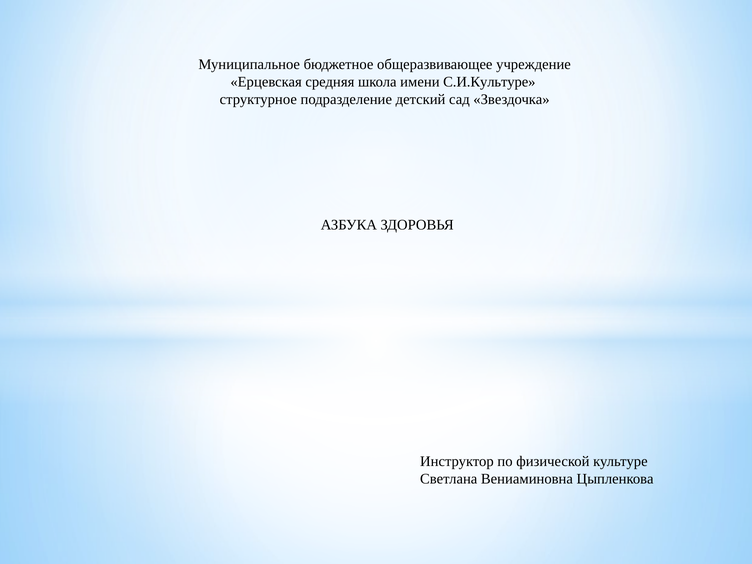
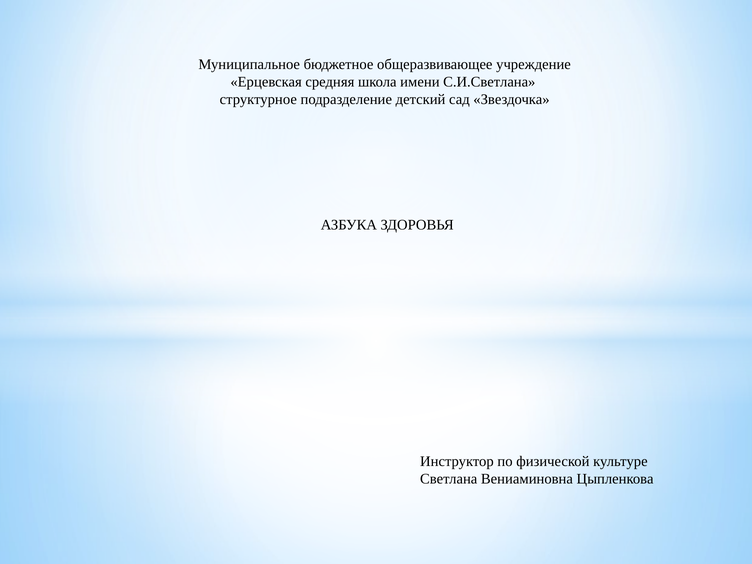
С.И.Культуре: С.И.Культуре -> С.И.Светлана
